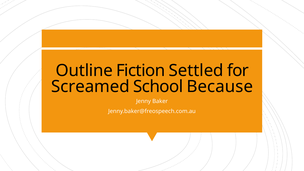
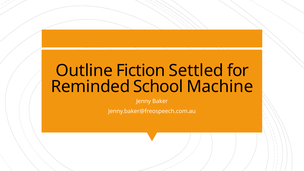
Screamed: Screamed -> Reminded
Because: Because -> Machine
